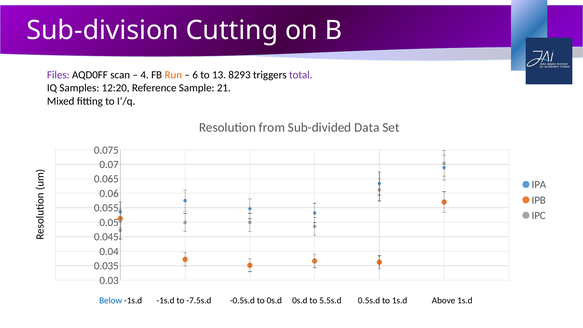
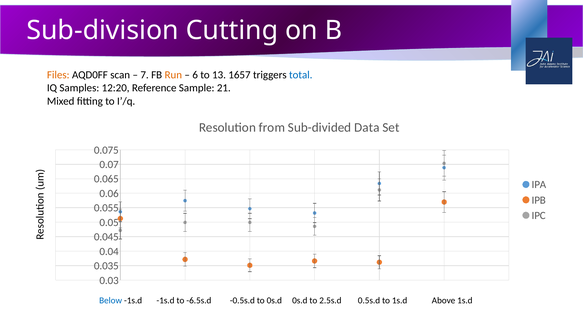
Files colour: purple -> orange
4: 4 -> 7
8293: 8293 -> 1657
total colour: purple -> blue
-7.5s.d: -7.5s.d -> -6.5s.d
5.5s.d: 5.5s.d -> 2.5s.d
